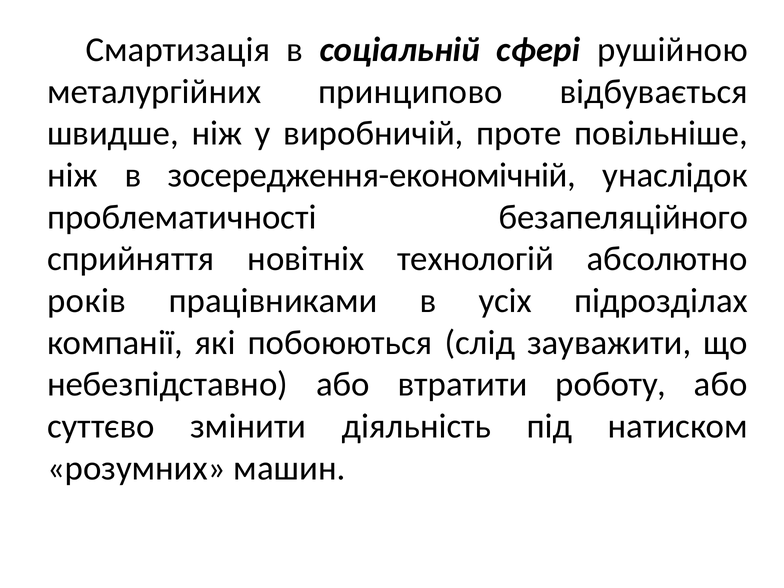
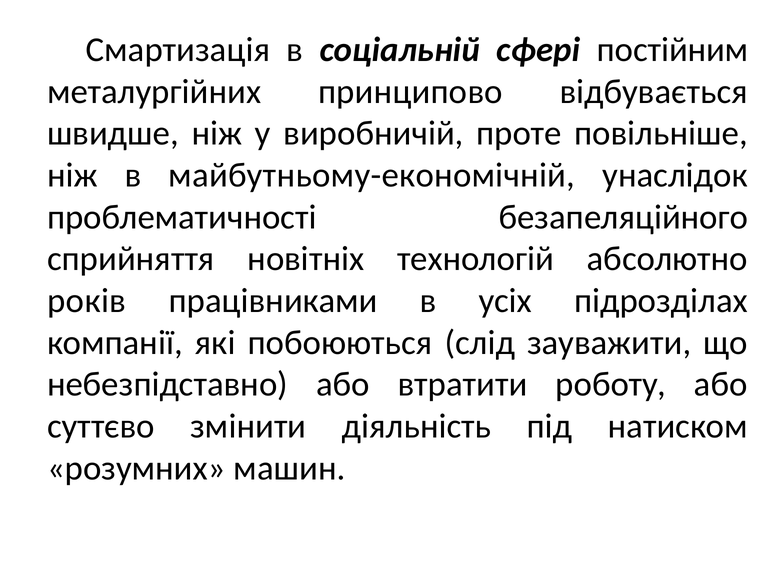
рушійною: рушійною -> постійним
зосередження-економічній: зосередження-економічній -> майбутньому-економічній
